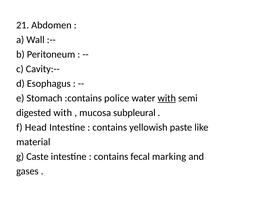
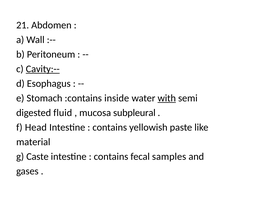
Cavity:-- underline: none -> present
police: police -> inside
digested with: with -> fluid
marking: marking -> samples
